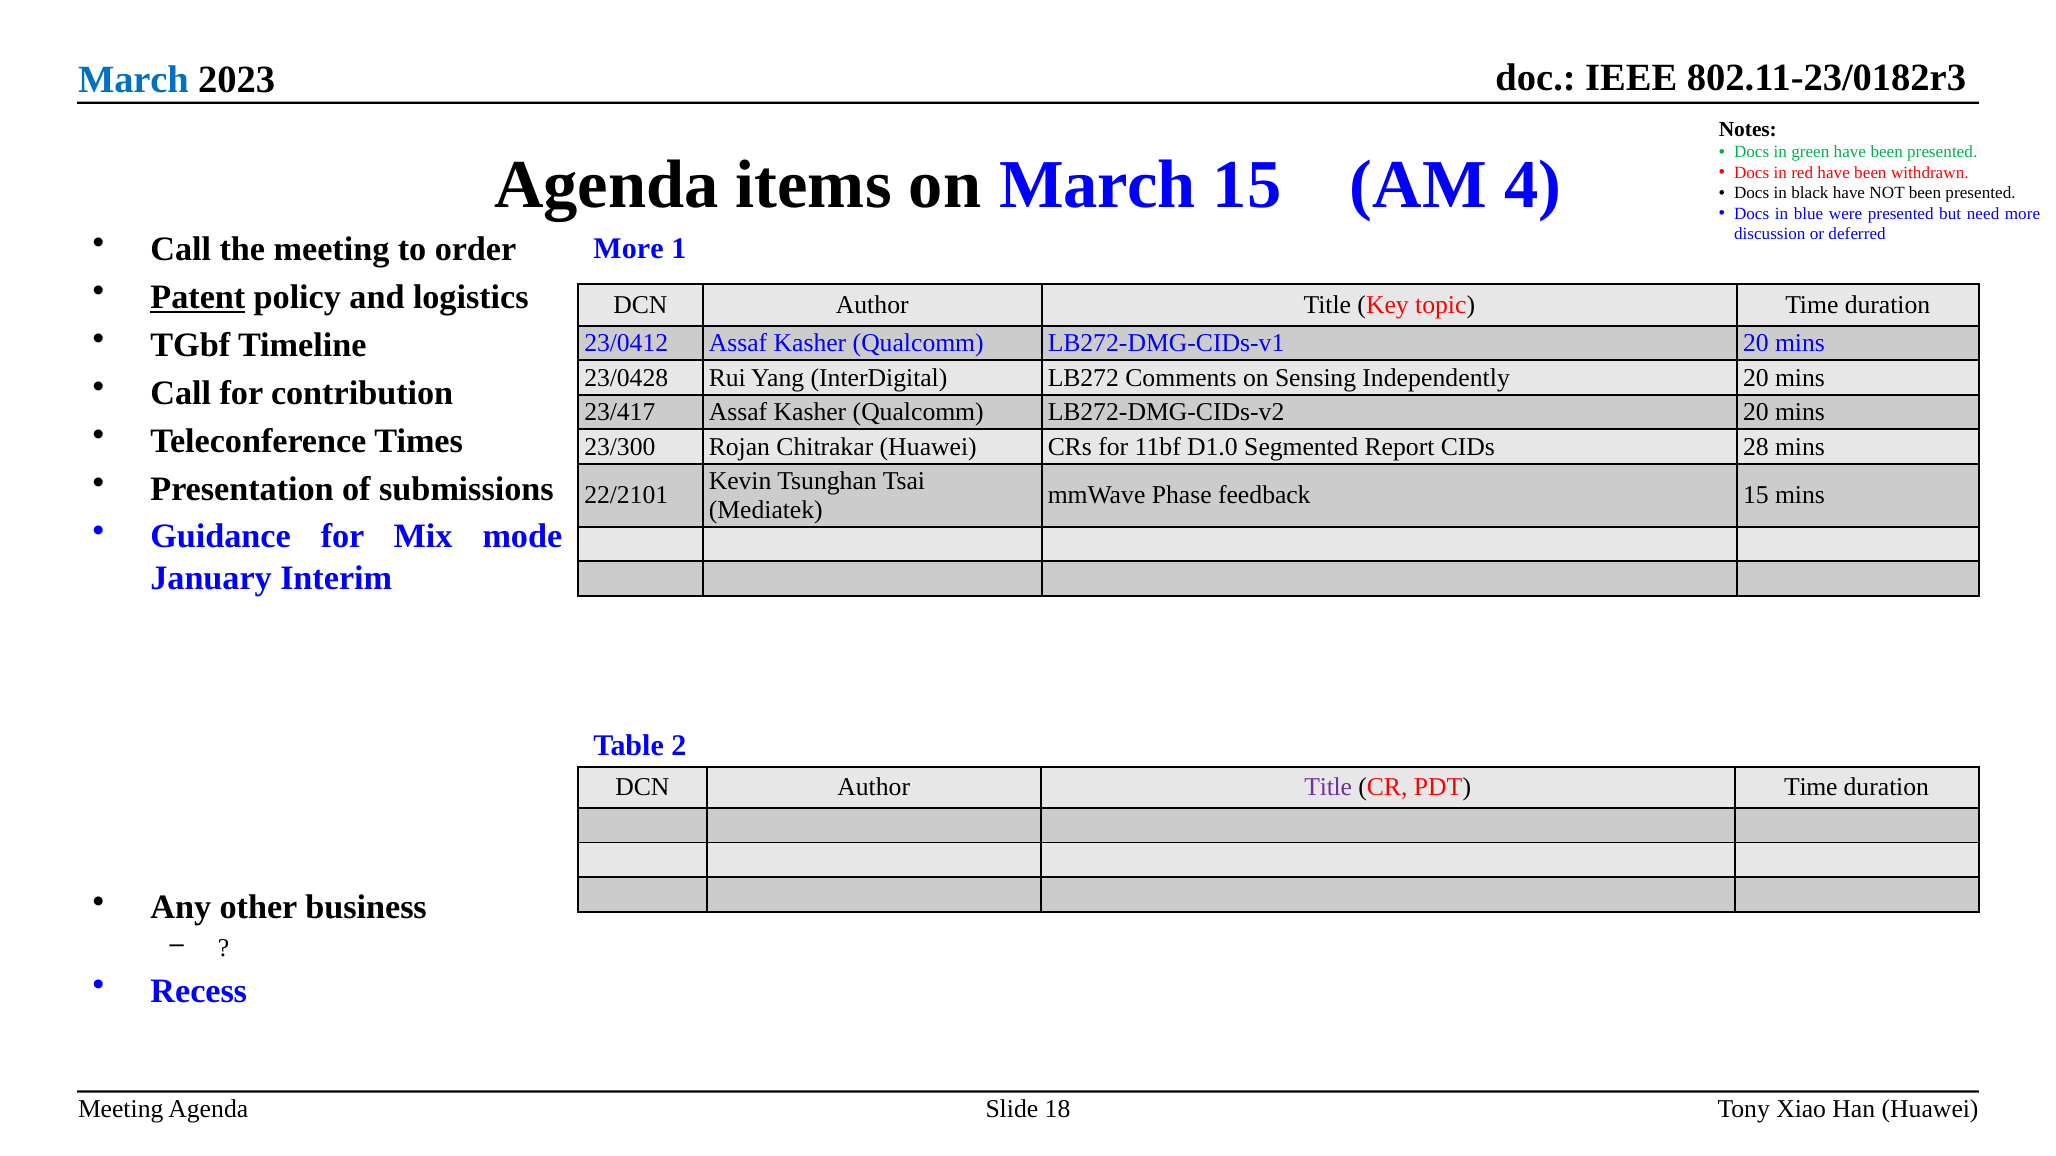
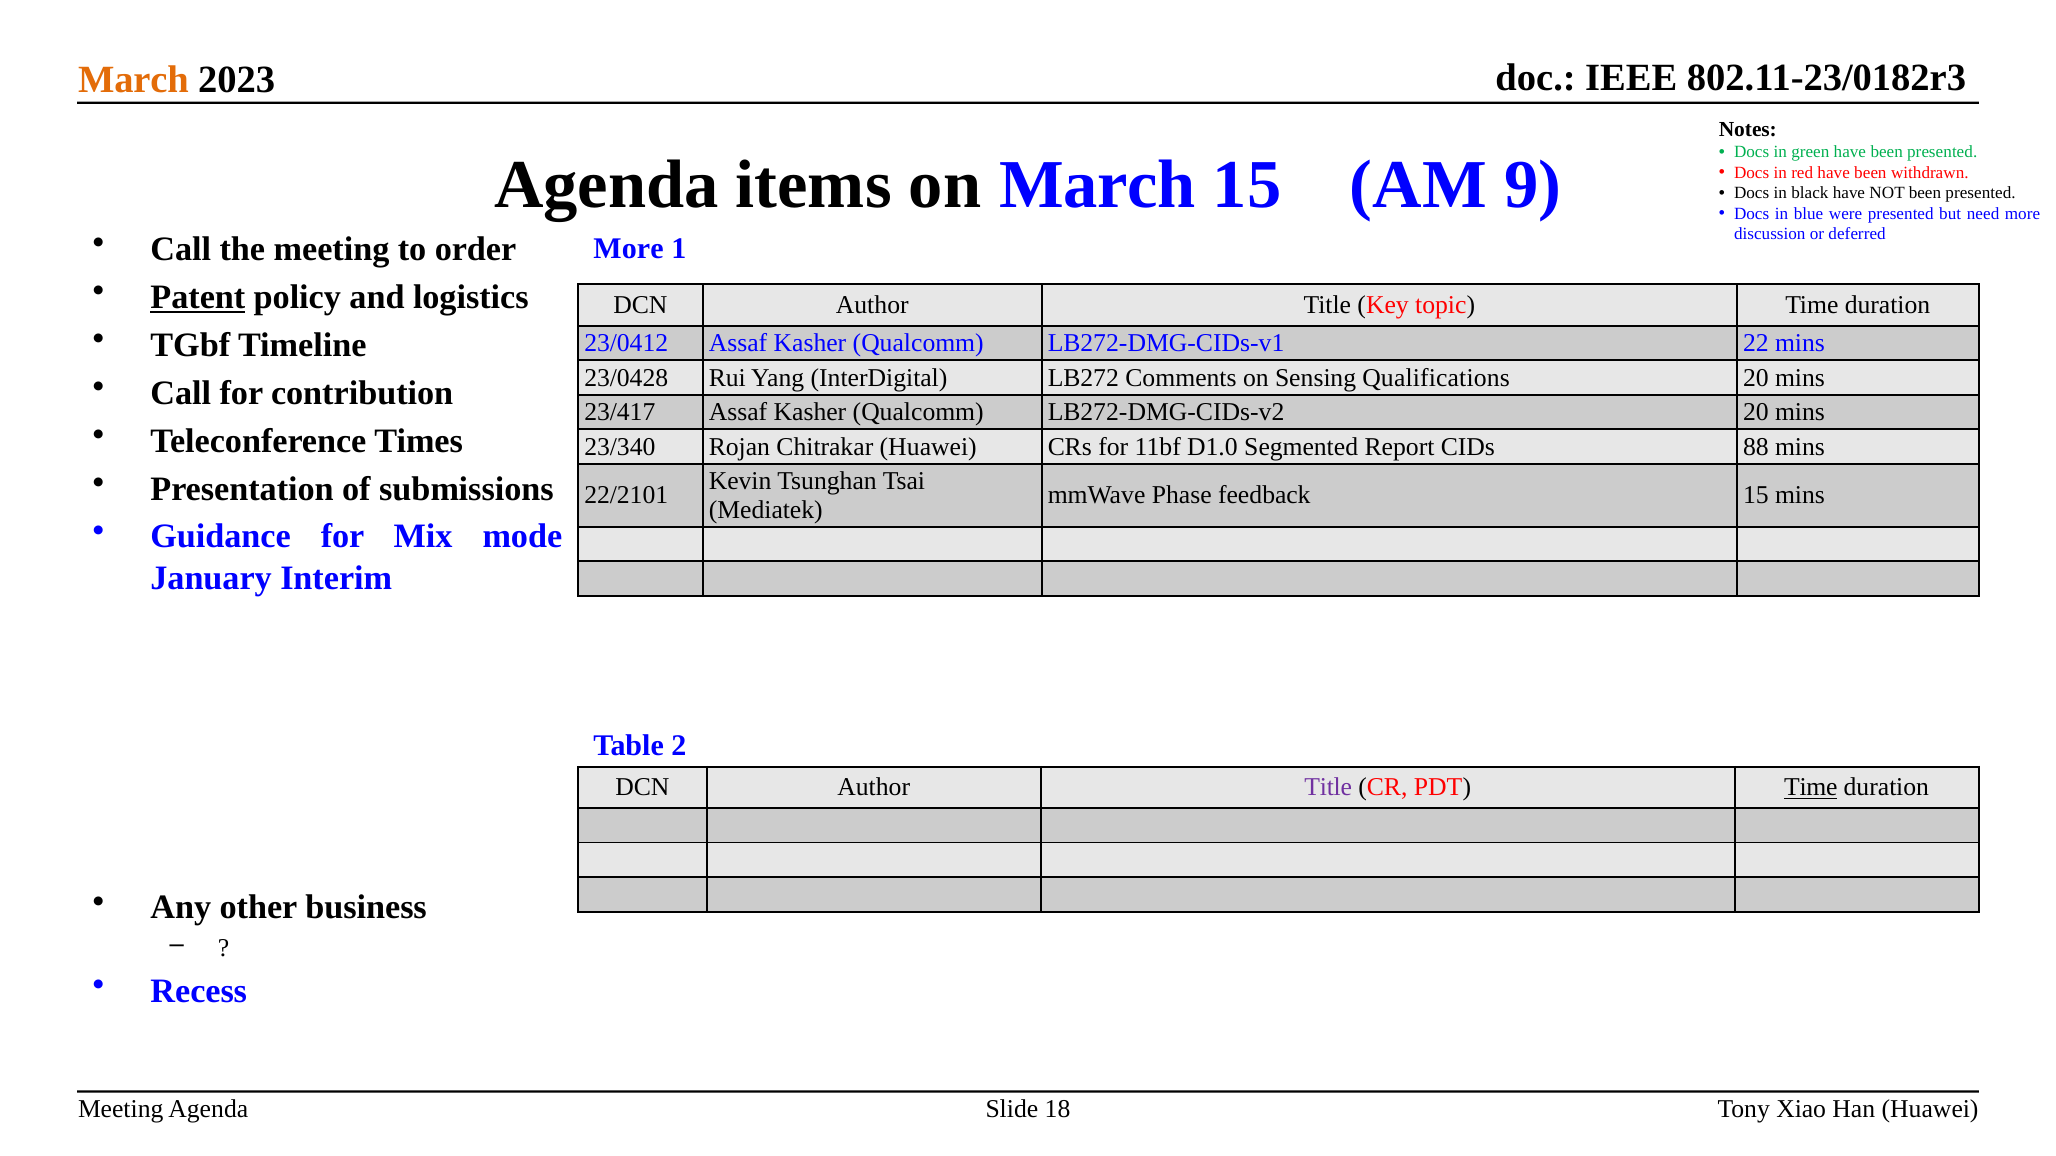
March at (133, 80) colour: blue -> orange
4: 4 -> 9
LB272-DMG-CIDs-v1 20: 20 -> 22
Independently: Independently -> Qualifications
23/300: 23/300 -> 23/340
28: 28 -> 88
Time at (1811, 788) underline: none -> present
